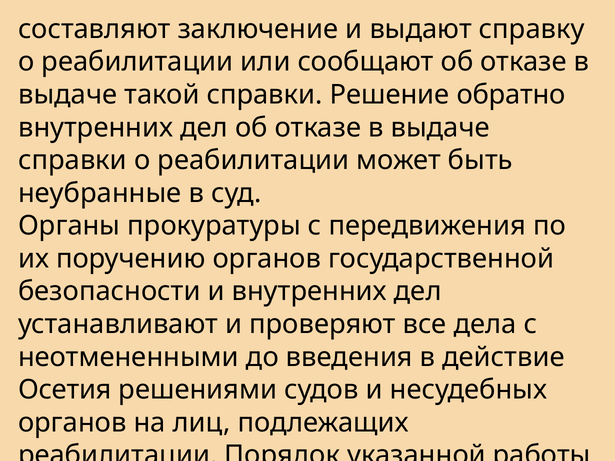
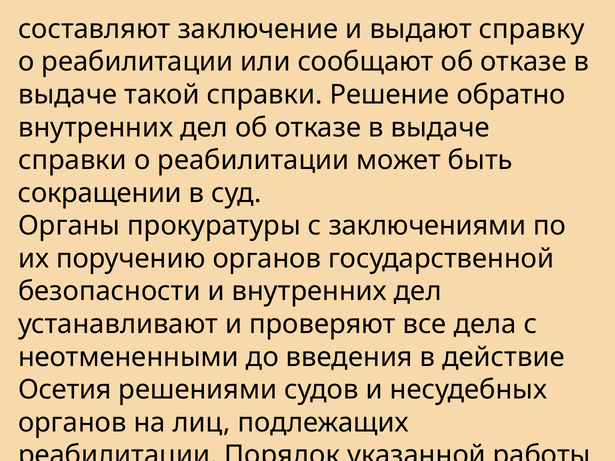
неубранные: неубранные -> сокращении
передвижения: передвижения -> заключениями
